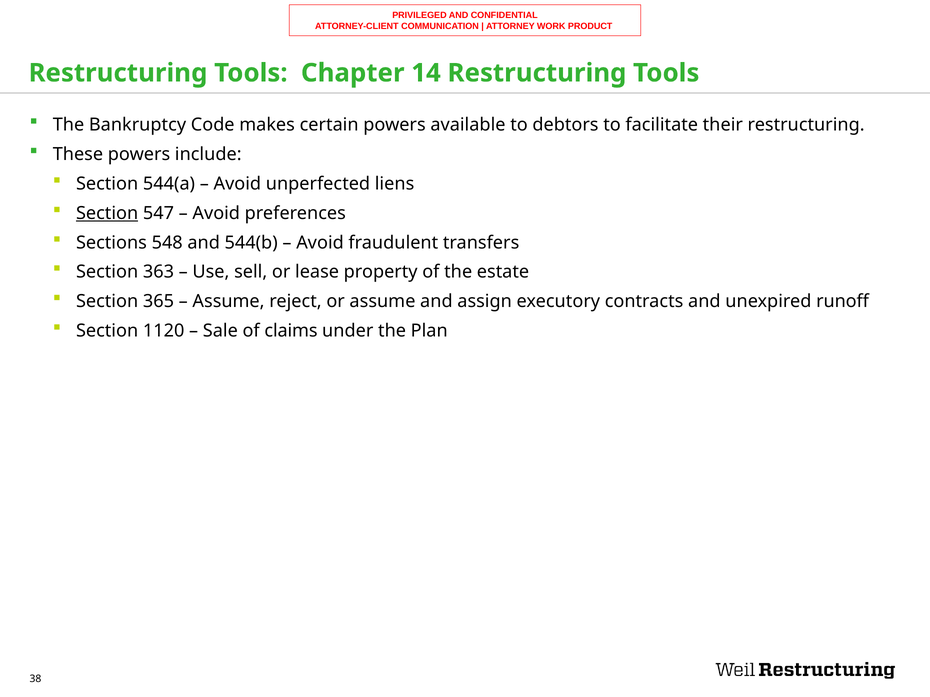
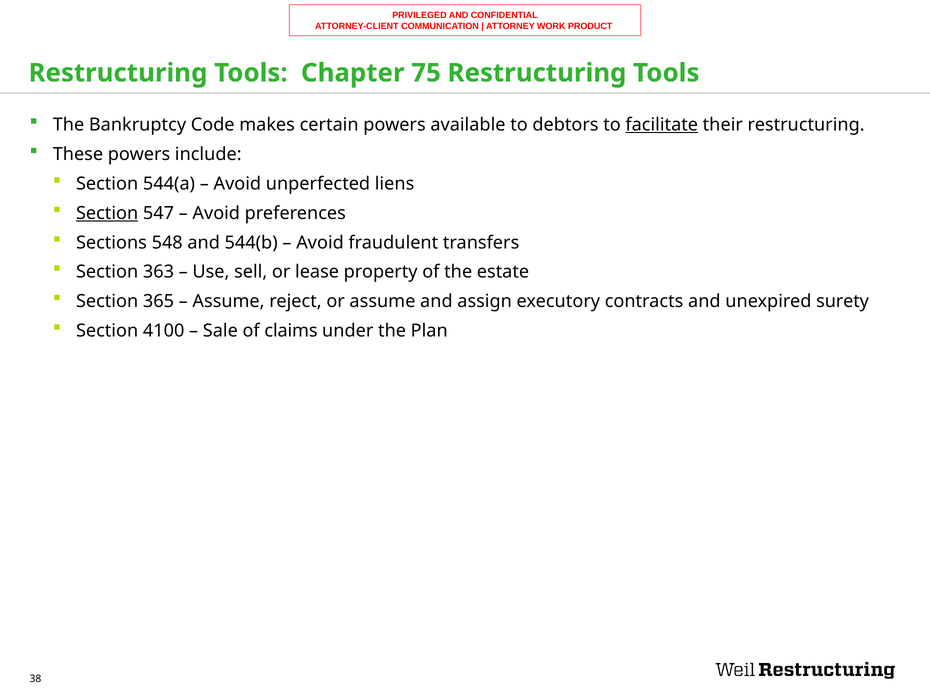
14: 14 -> 75
facilitate underline: none -> present
runoff: runoff -> surety
1120: 1120 -> 4100
